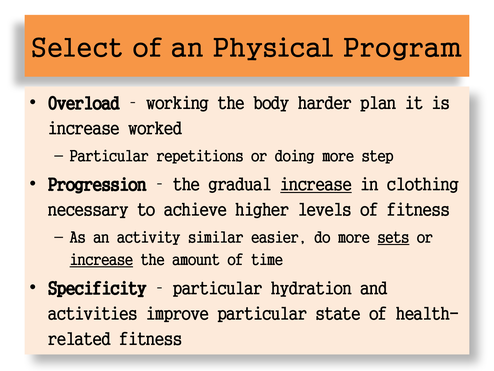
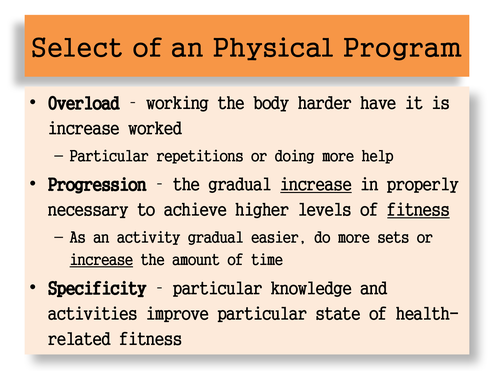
plan: plan -> have
step: step -> help
clothing: clothing -> properly
fitness at (418, 210) underline: none -> present
activity similar: similar -> gradual
sets underline: present -> none
hydration: hydration -> knowledge
